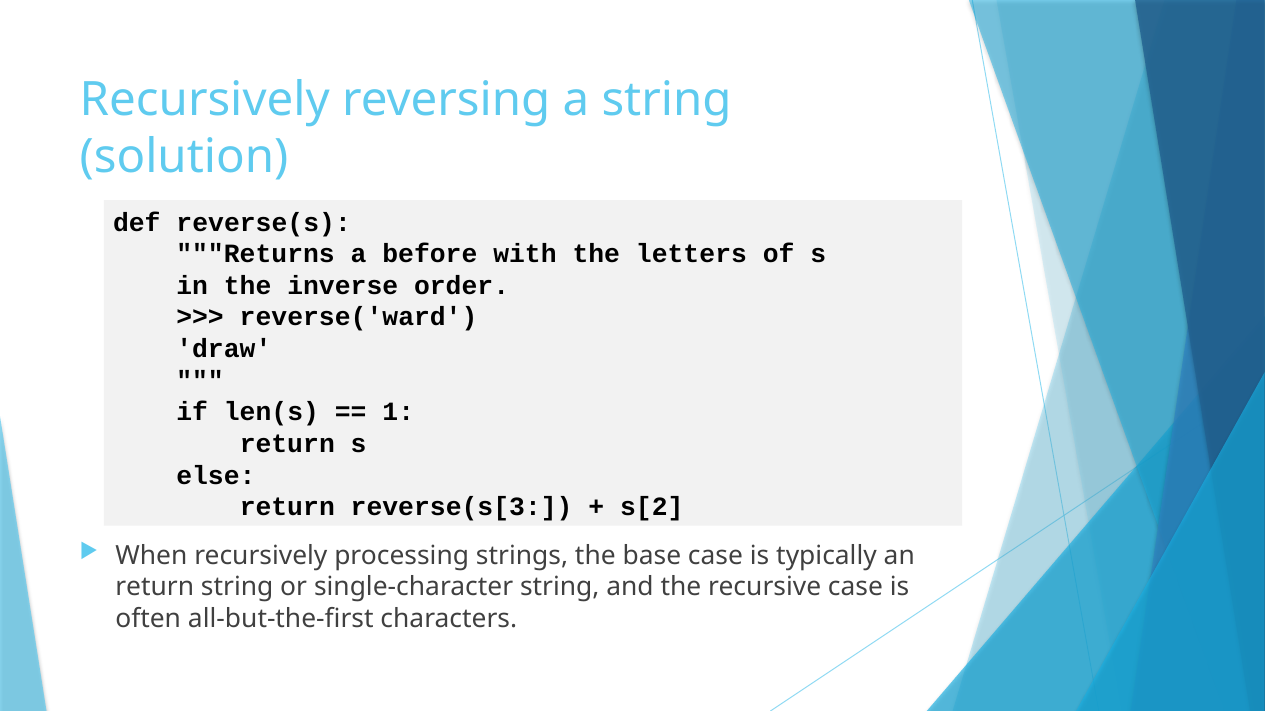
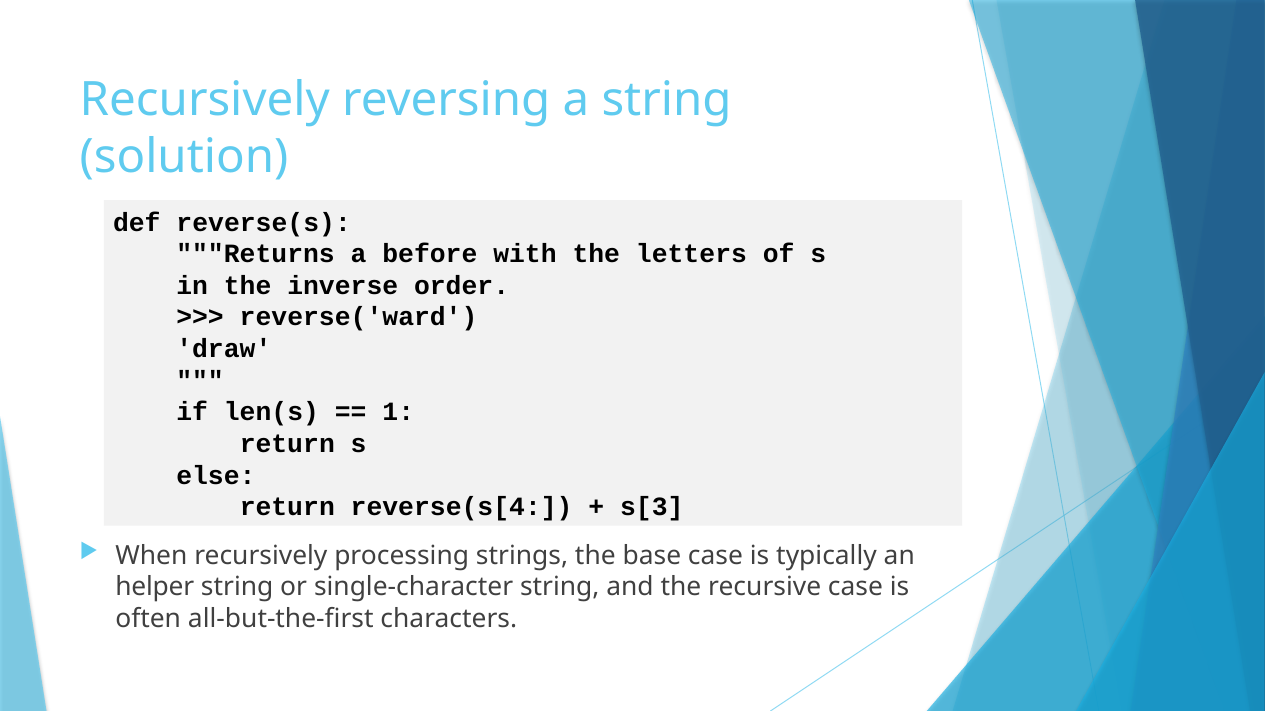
reverse(s[3: reverse(s[3 -> reverse(s[4
s[2: s[2 -> s[3
return at (155, 587): return -> helper
